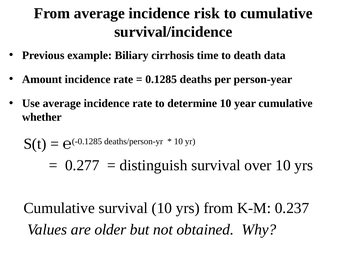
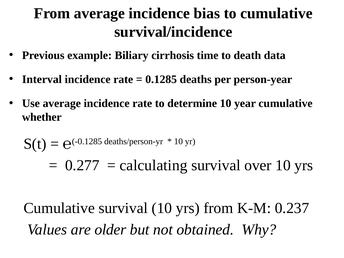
risk: risk -> bias
Amount: Amount -> Interval
distinguish: distinguish -> calculating
